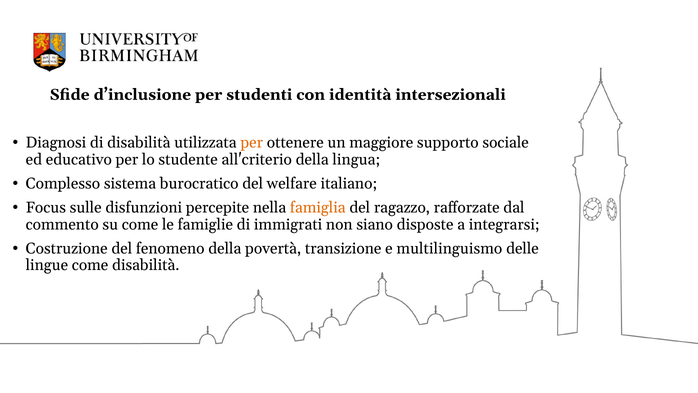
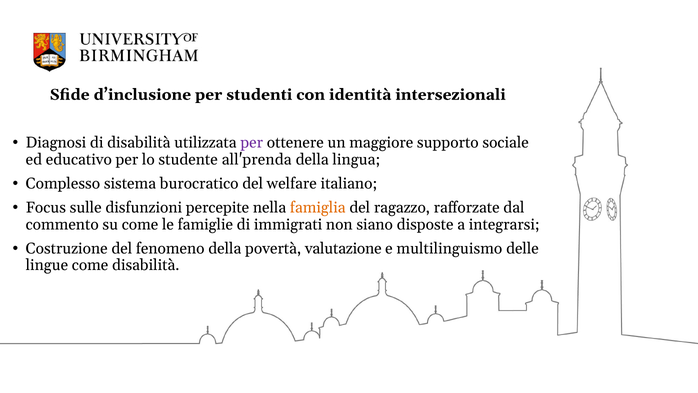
per at (252, 143) colour: orange -> purple
all'criterio: all'criterio -> all'prenda
transizione: transizione -> valutazione
